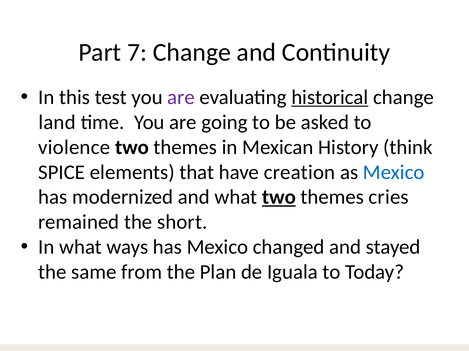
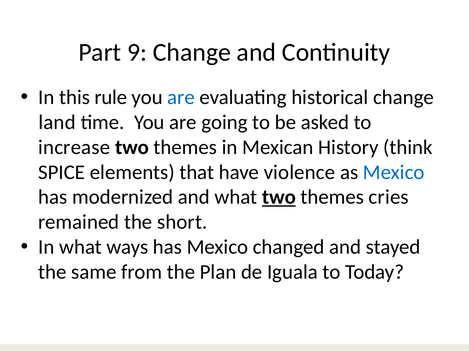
7: 7 -> 9
test: test -> rule
are at (181, 97) colour: purple -> blue
historical underline: present -> none
violence: violence -> increase
creation: creation -> violence
